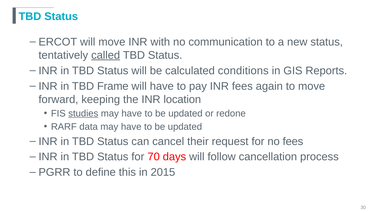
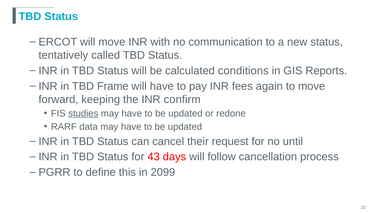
called underline: present -> none
location: location -> confirm
no fees: fees -> until
70: 70 -> 43
2015: 2015 -> 2099
